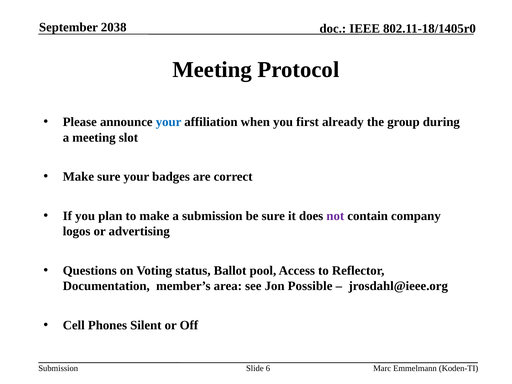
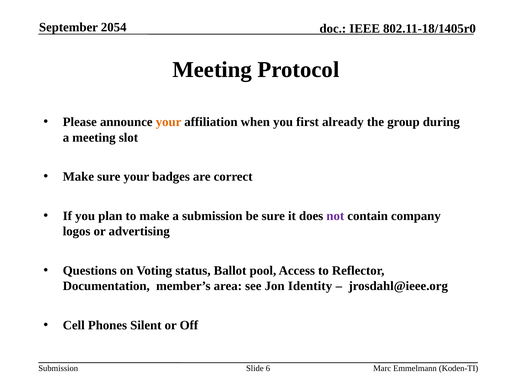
2038: 2038 -> 2054
your at (169, 122) colour: blue -> orange
Possible: Possible -> Identity
